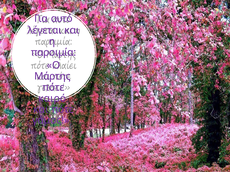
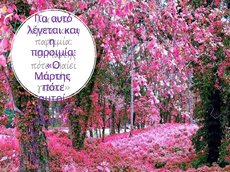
καιρό: καιρό -> αυτοί
